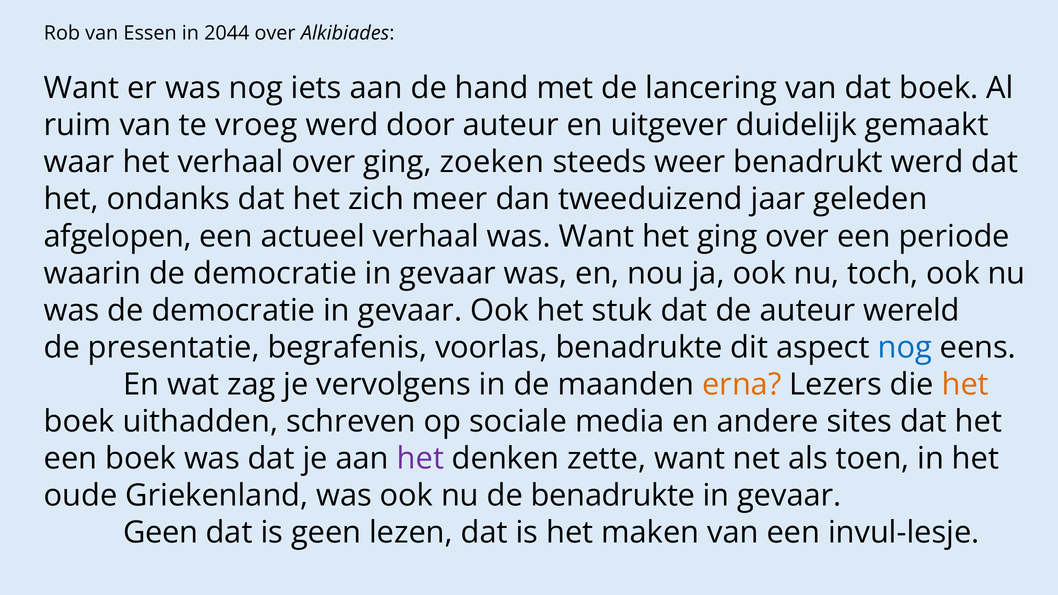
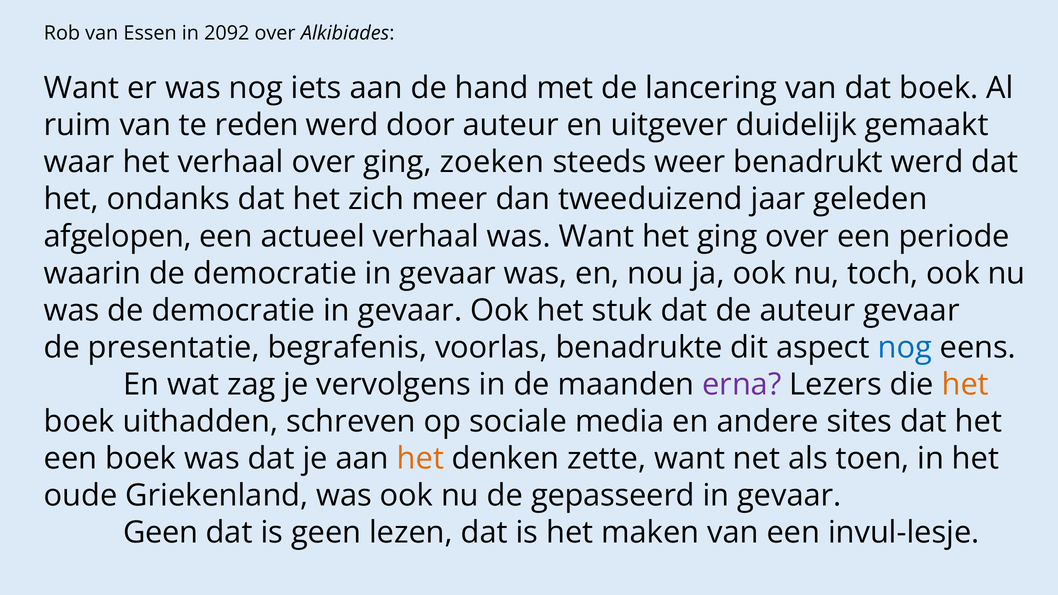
2044: 2044 -> 2092
vroeg: vroeg -> reden
auteur wereld: wereld -> gevaar
erna colour: orange -> purple
het at (420, 459) colour: purple -> orange
de benadrukte: benadrukte -> gepasseerd
